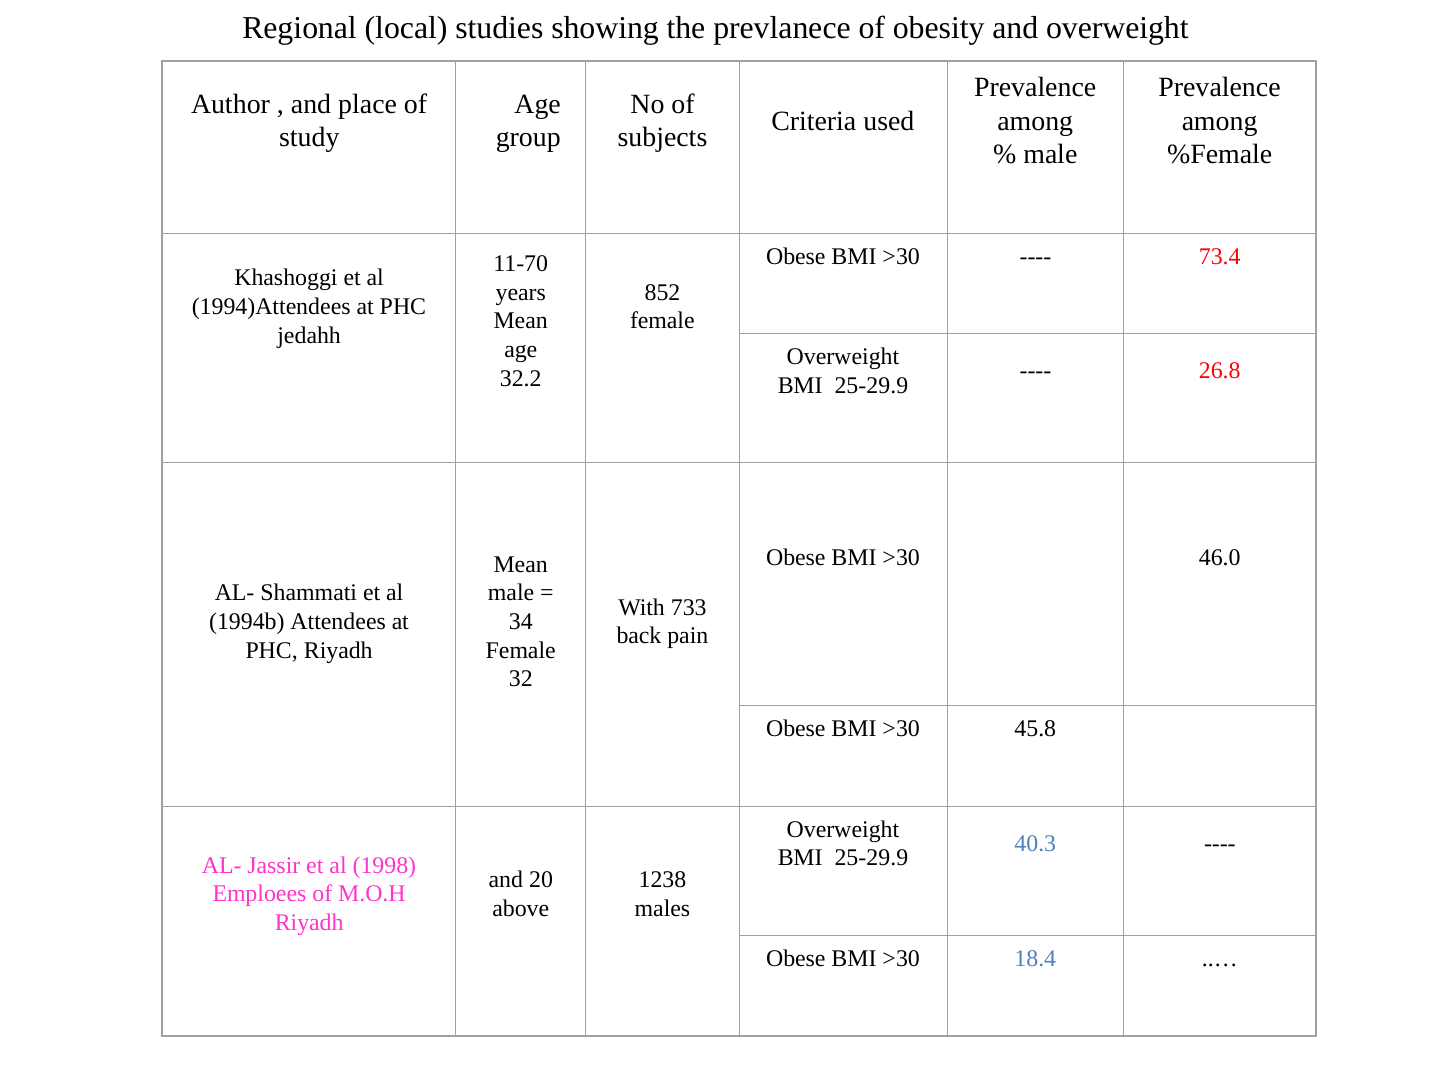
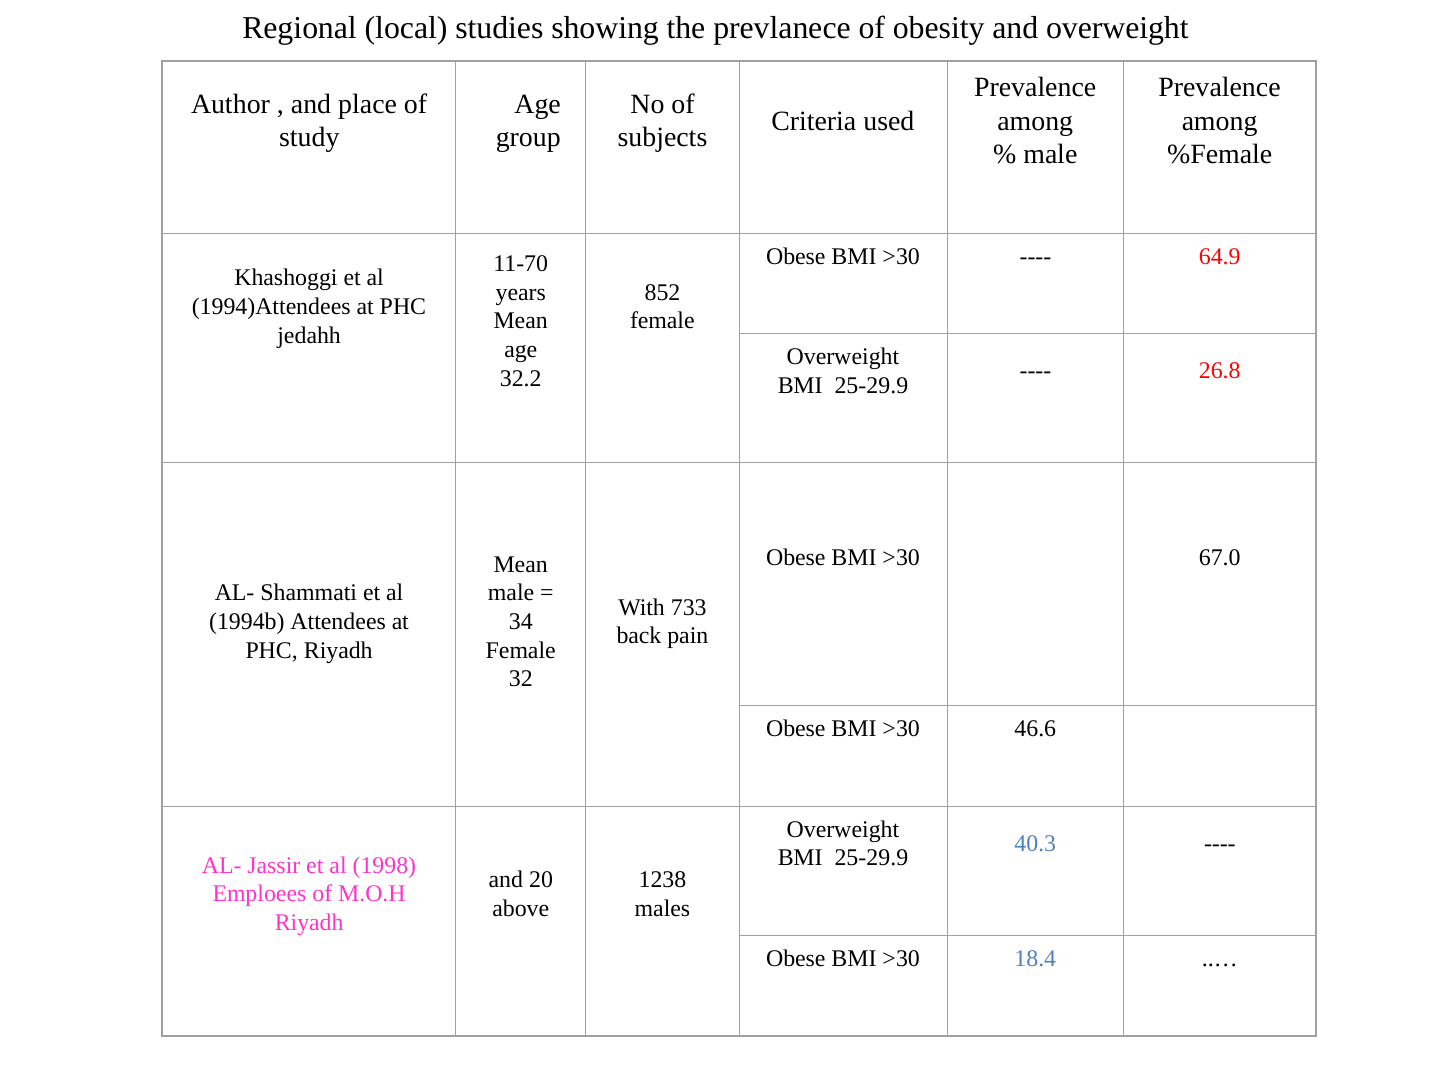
73.4: 73.4 -> 64.9
46.0: 46.0 -> 67.0
45.8: 45.8 -> 46.6
